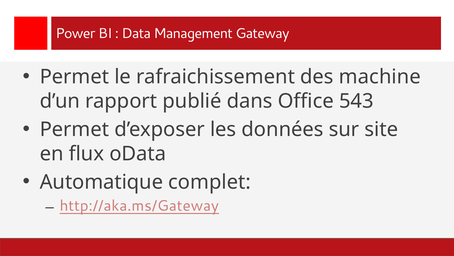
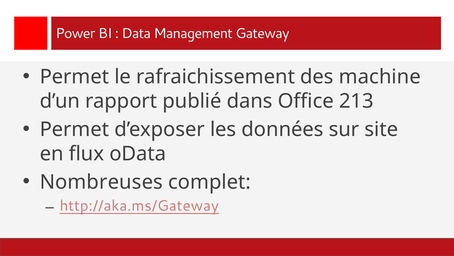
543: 543 -> 213
Automatique: Automatique -> Nombreuses
